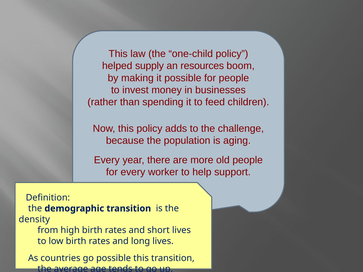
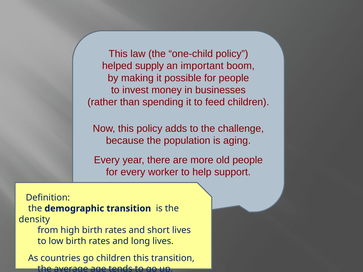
resources: resources -> important
go possible: possible -> children
